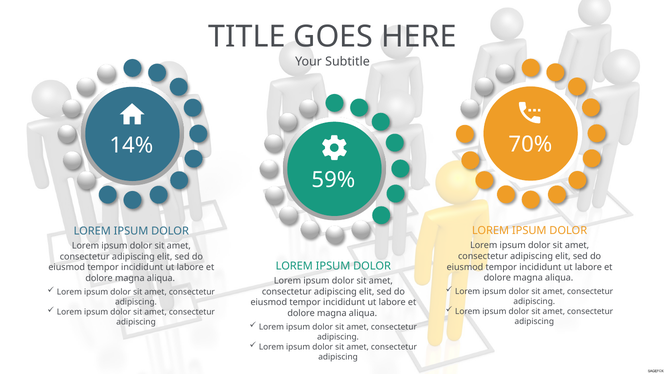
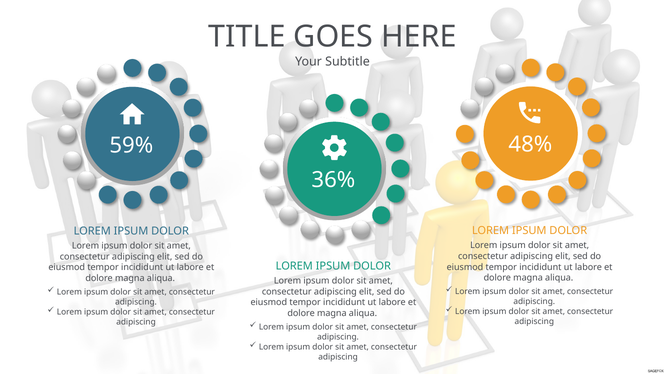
70%: 70% -> 48%
14%: 14% -> 59%
59%: 59% -> 36%
